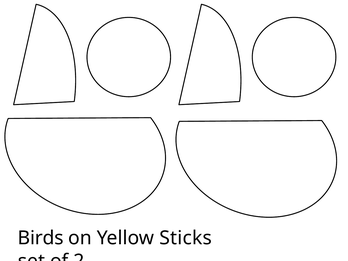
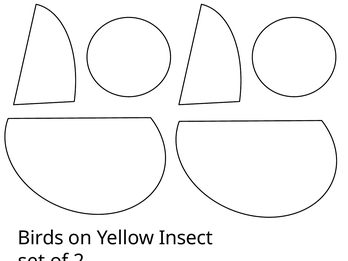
Sticks: Sticks -> Insect
